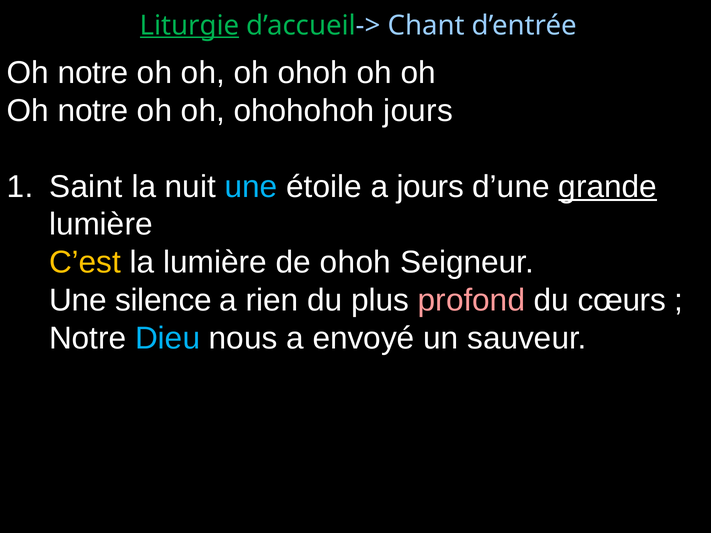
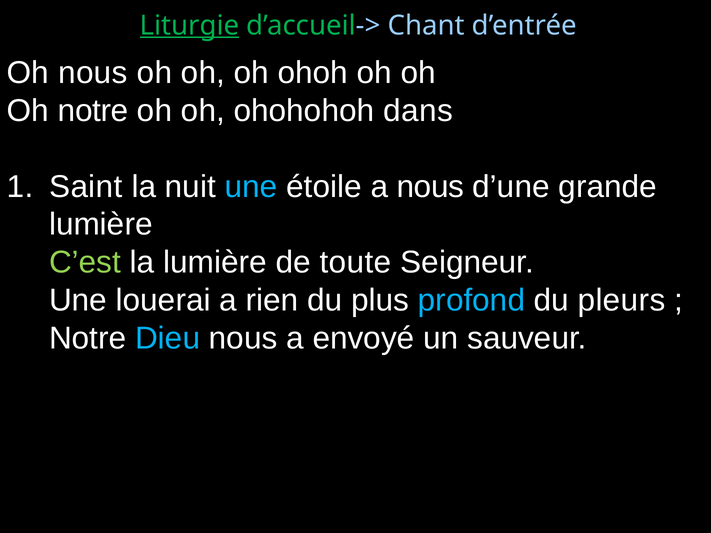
notre at (93, 73): notre -> nous
ohohohoh jours: jours -> dans
a jours: jours -> nous
grande underline: present -> none
C’est colour: yellow -> light green
de ohoh: ohoh -> toute
silence: silence -> louerai
profond colour: pink -> light blue
cœurs: cœurs -> pleurs
